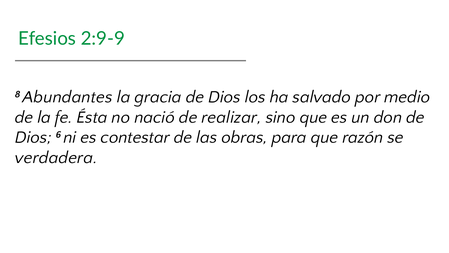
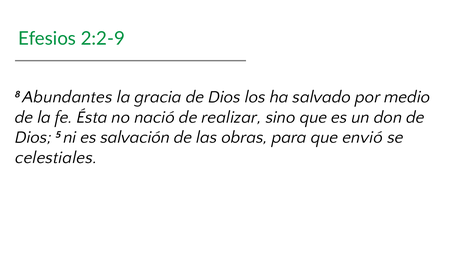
2:9-9: 2:9-9 -> 2:2-9
6: 6 -> 5
contestar: contestar -> salvación
razón: razón -> envió
verdadera: verdadera -> celestiales
